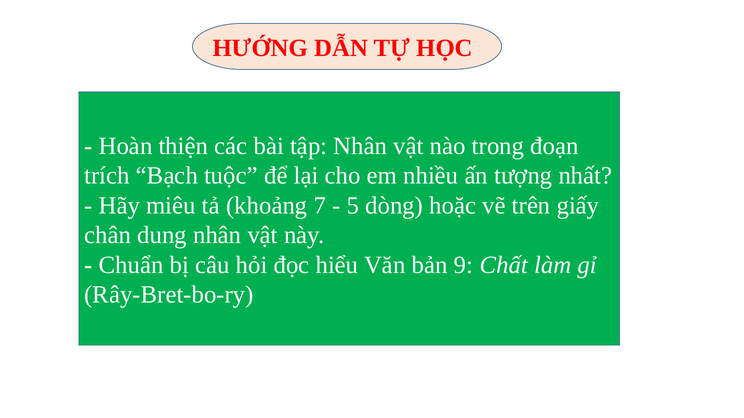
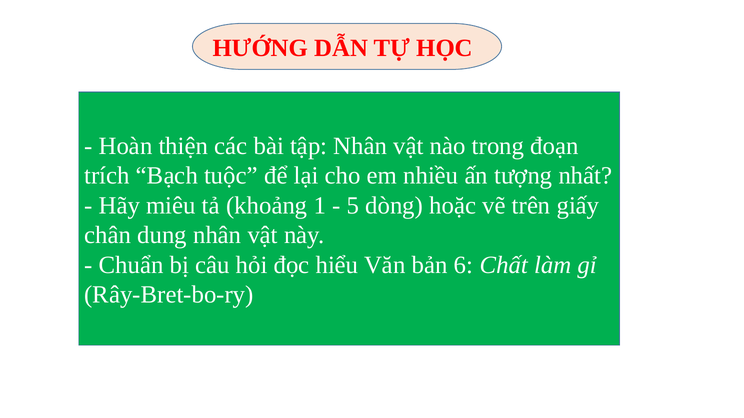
7: 7 -> 1
9: 9 -> 6
